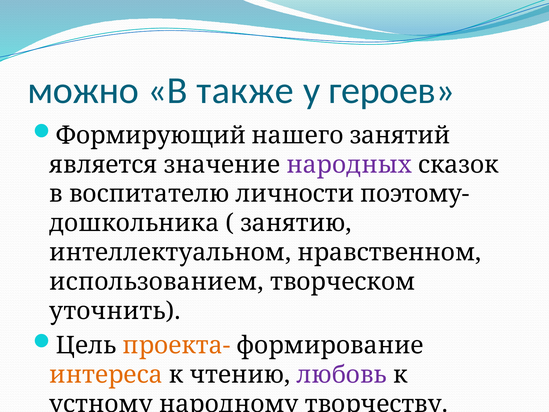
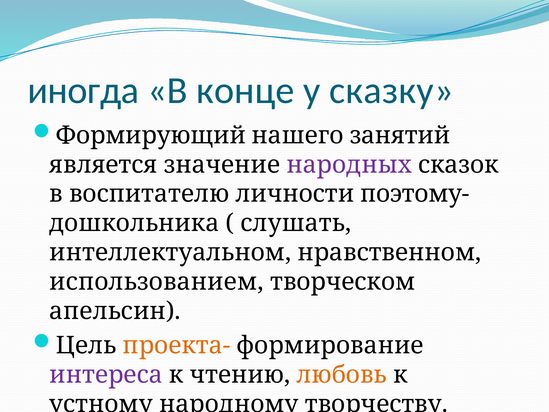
можно: можно -> иногда
также: также -> конце
героев: героев -> сказку
занятию: занятию -> слушать
уточнить: уточнить -> апельсин
интереса colour: orange -> purple
любовь colour: purple -> orange
